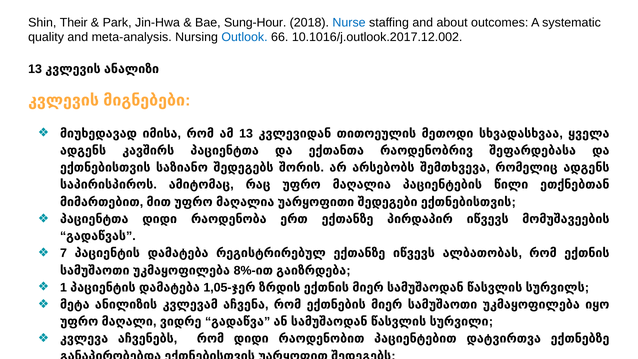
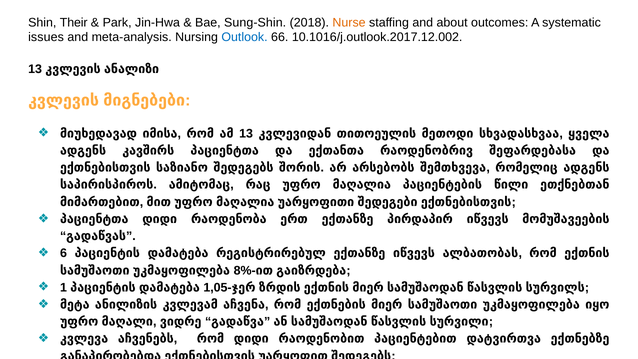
Sung-Hour: Sung-Hour -> Sung-Shin
Nurse colour: blue -> orange
quality: quality -> issues
7: 7 -> 6
